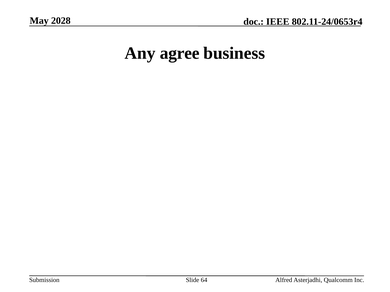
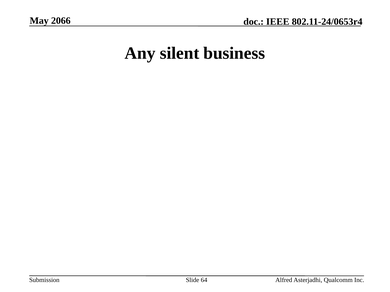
2028: 2028 -> 2066
agree: agree -> silent
